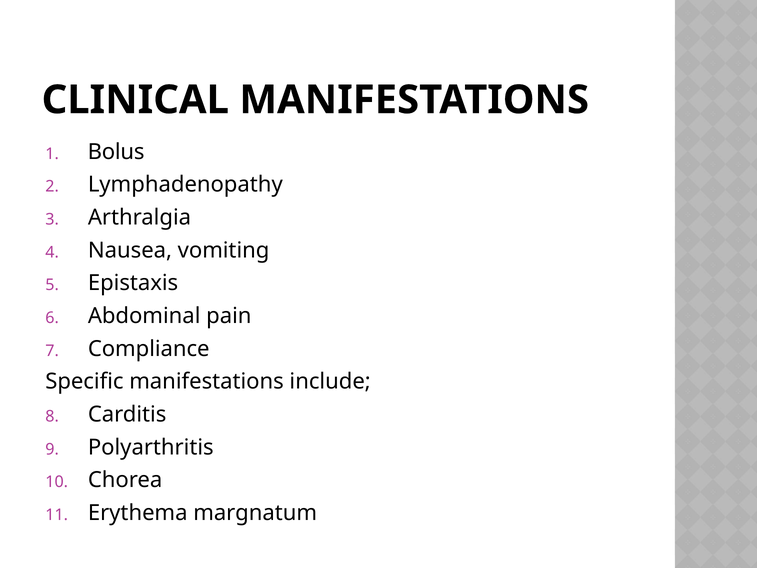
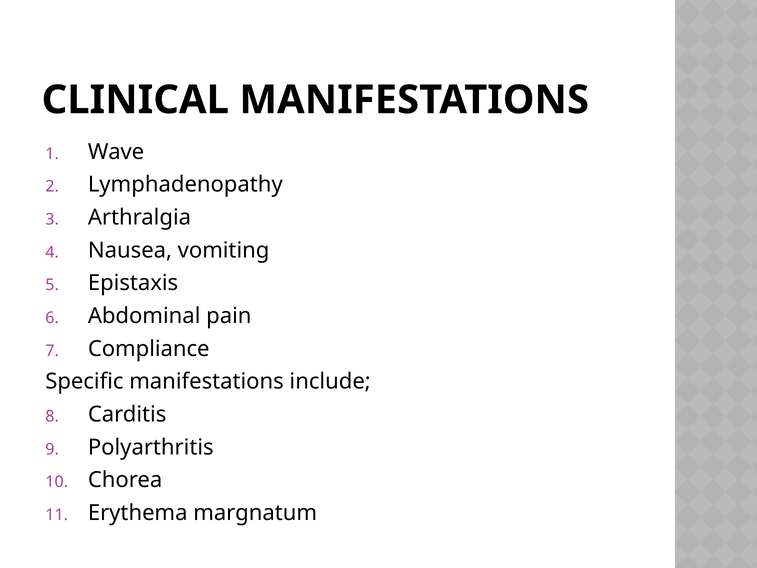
Bolus: Bolus -> Wave
